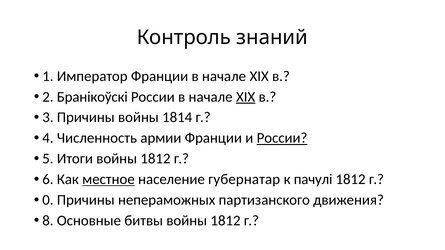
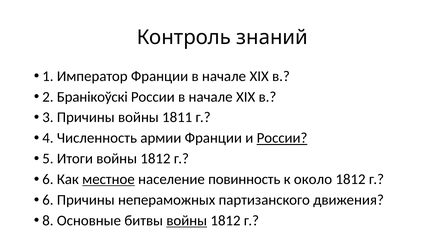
XIX at (246, 97) underline: present -> none
1814: 1814 -> 1811
губернатар: губернатар -> повинность
пачулі: пачулі -> около
0 at (48, 200): 0 -> 6
войны at (187, 221) underline: none -> present
